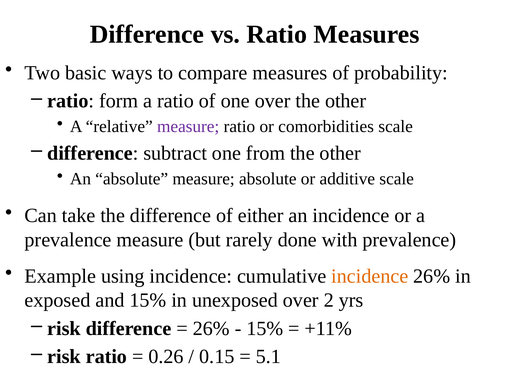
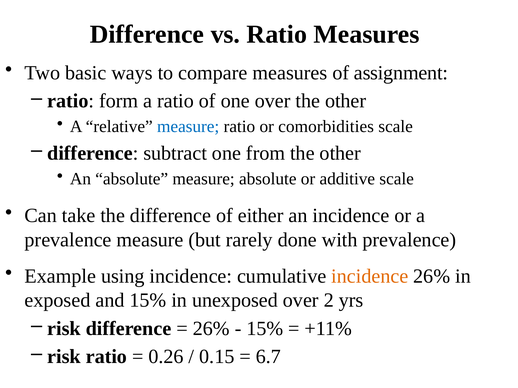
probability: probability -> assignment
measure at (188, 127) colour: purple -> blue
5.1: 5.1 -> 6.7
